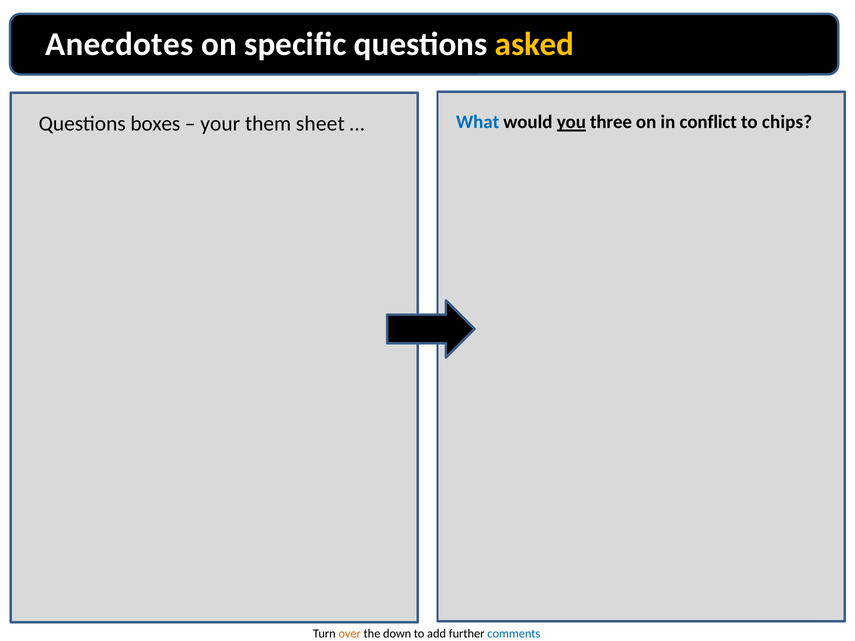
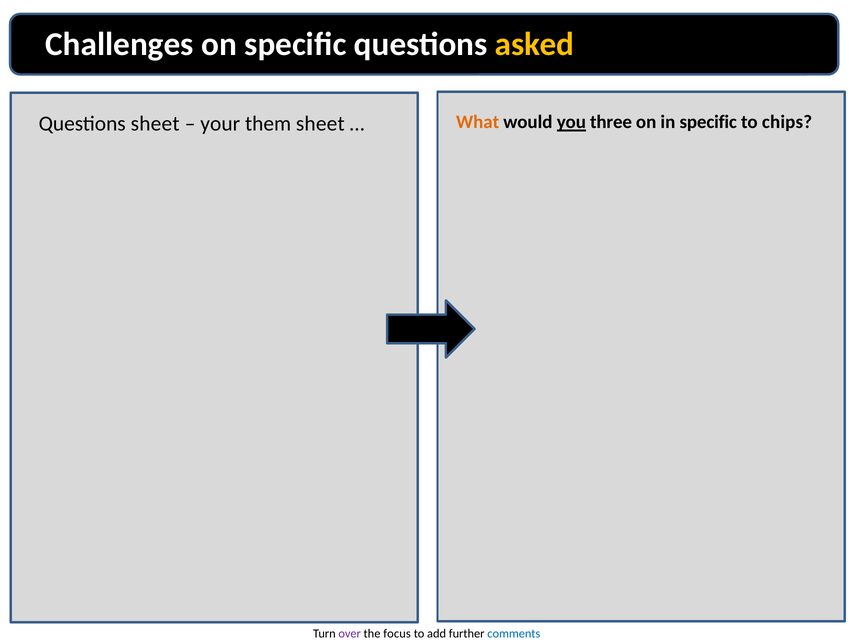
Anecdotes: Anecdotes -> Challenges
Questions boxes: boxes -> sheet
What colour: blue -> orange
in conflict: conflict -> specific
over colour: orange -> purple
down: down -> focus
